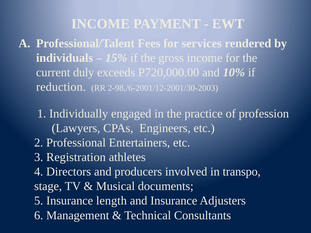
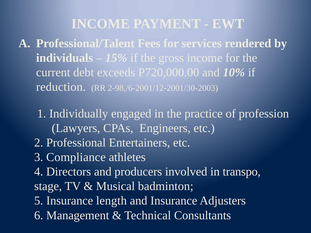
duly: duly -> debt
Registration: Registration -> Compliance
documents: documents -> badminton
